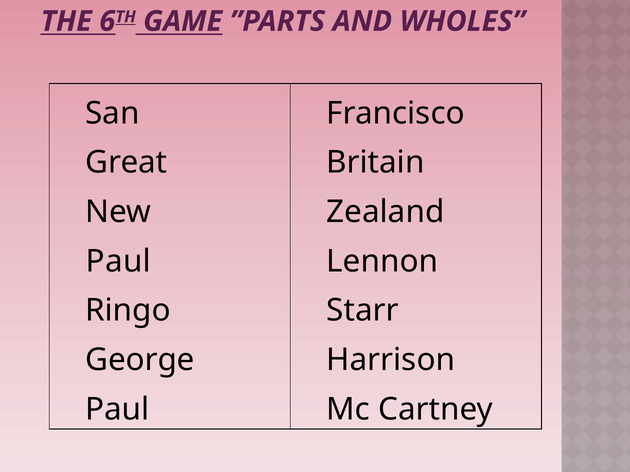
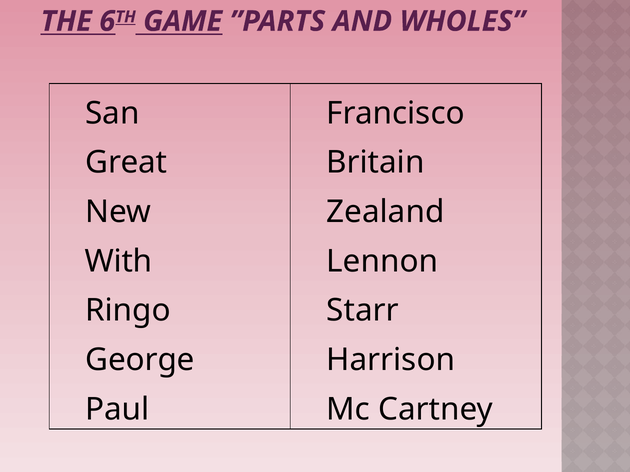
Paul at (118, 262): Paul -> With
